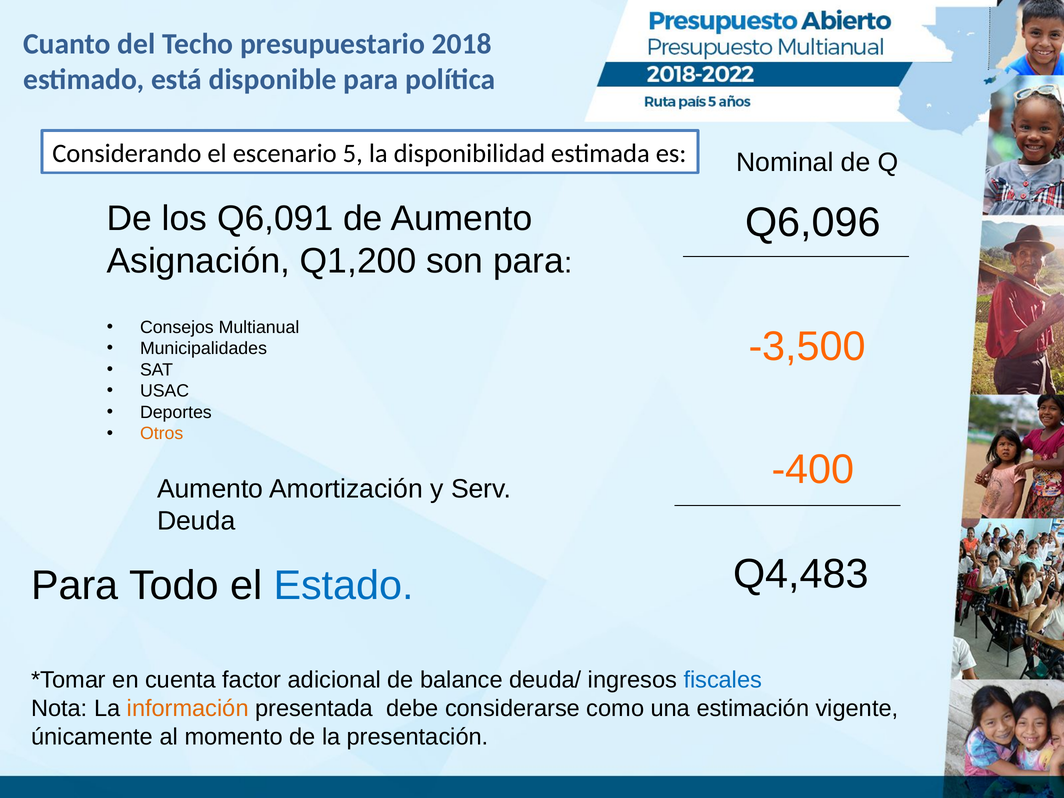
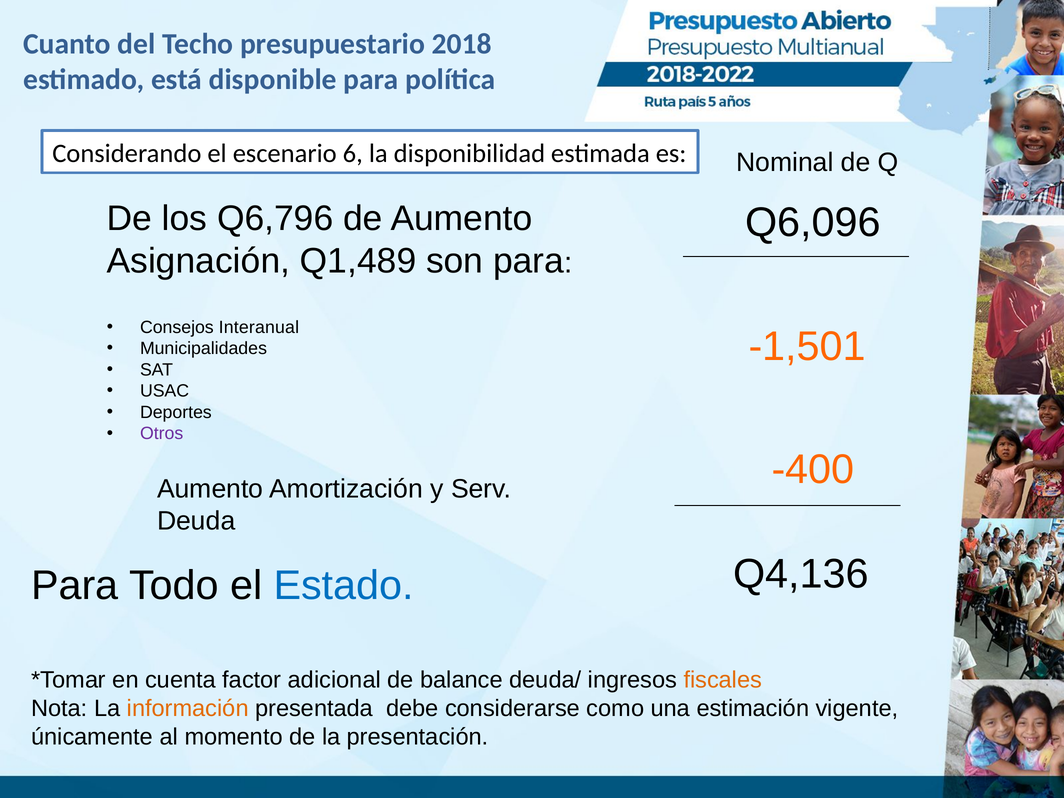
5: 5 -> 6
Q6,091: Q6,091 -> Q6,796
Q1,200: Q1,200 -> Q1,489
Multianual: Multianual -> Interanual
-3,500: -3,500 -> -1,501
Otros colour: orange -> purple
Q4,483: Q4,483 -> Q4,136
fiscales colour: blue -> orange
